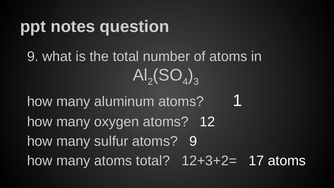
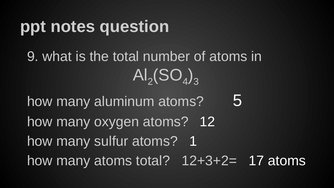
1: 1 -> 5
atoms 9: 9 -> 1
